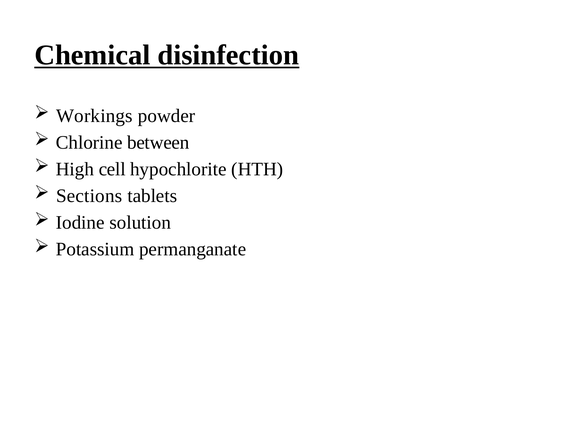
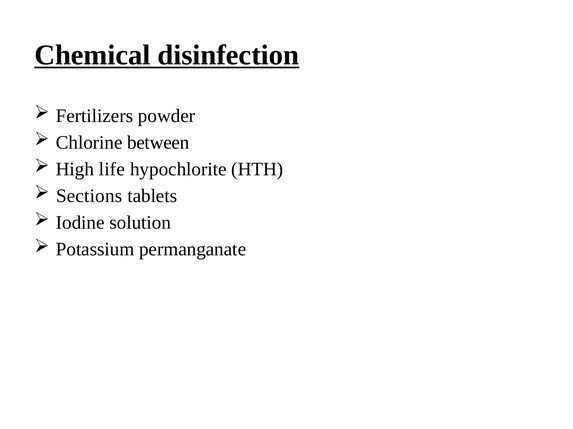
Workings: Workings -> Fertilizers
cell: cell -> life
